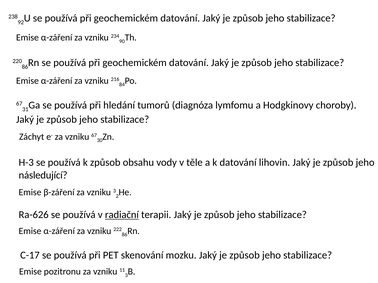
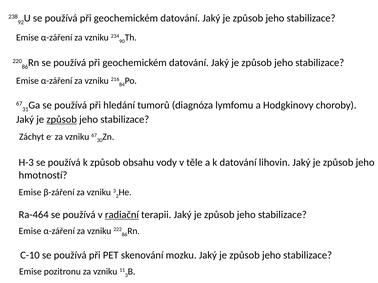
způsob at (62, 120) underline: none -> present
následující: následující -> hmotností
Ra-626: Ra-626 -> Ra-464
C-17: C-17 -> C-10
